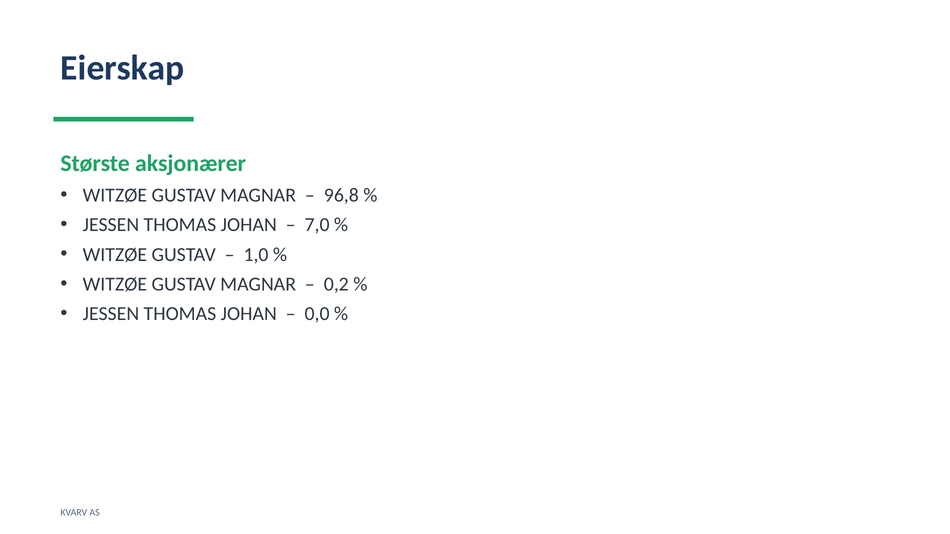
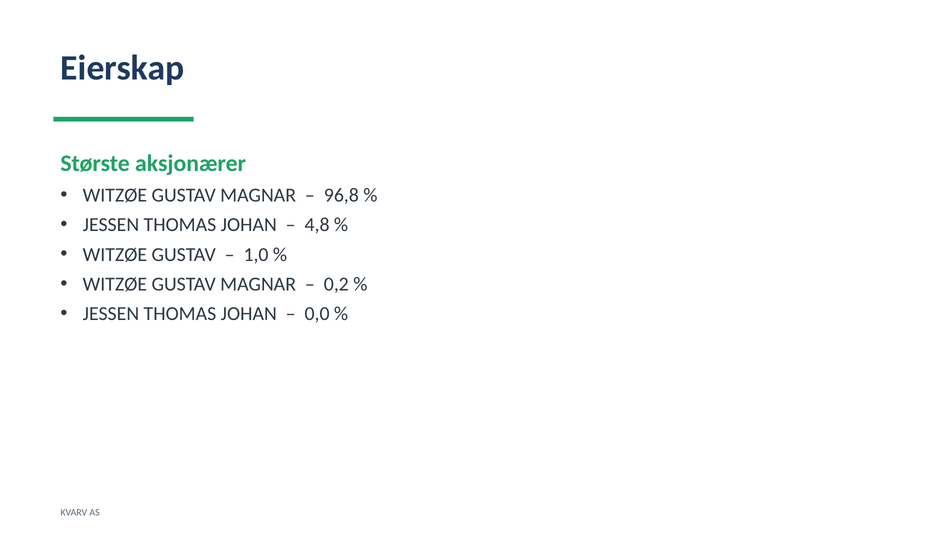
7,0: 7,0 -> 4,8
